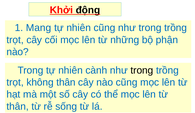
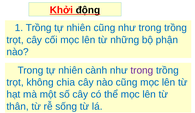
1 Mang: Mang -> Trồng
trong at (142, 70) colour: black -> purple
không thân: thân -> chia
